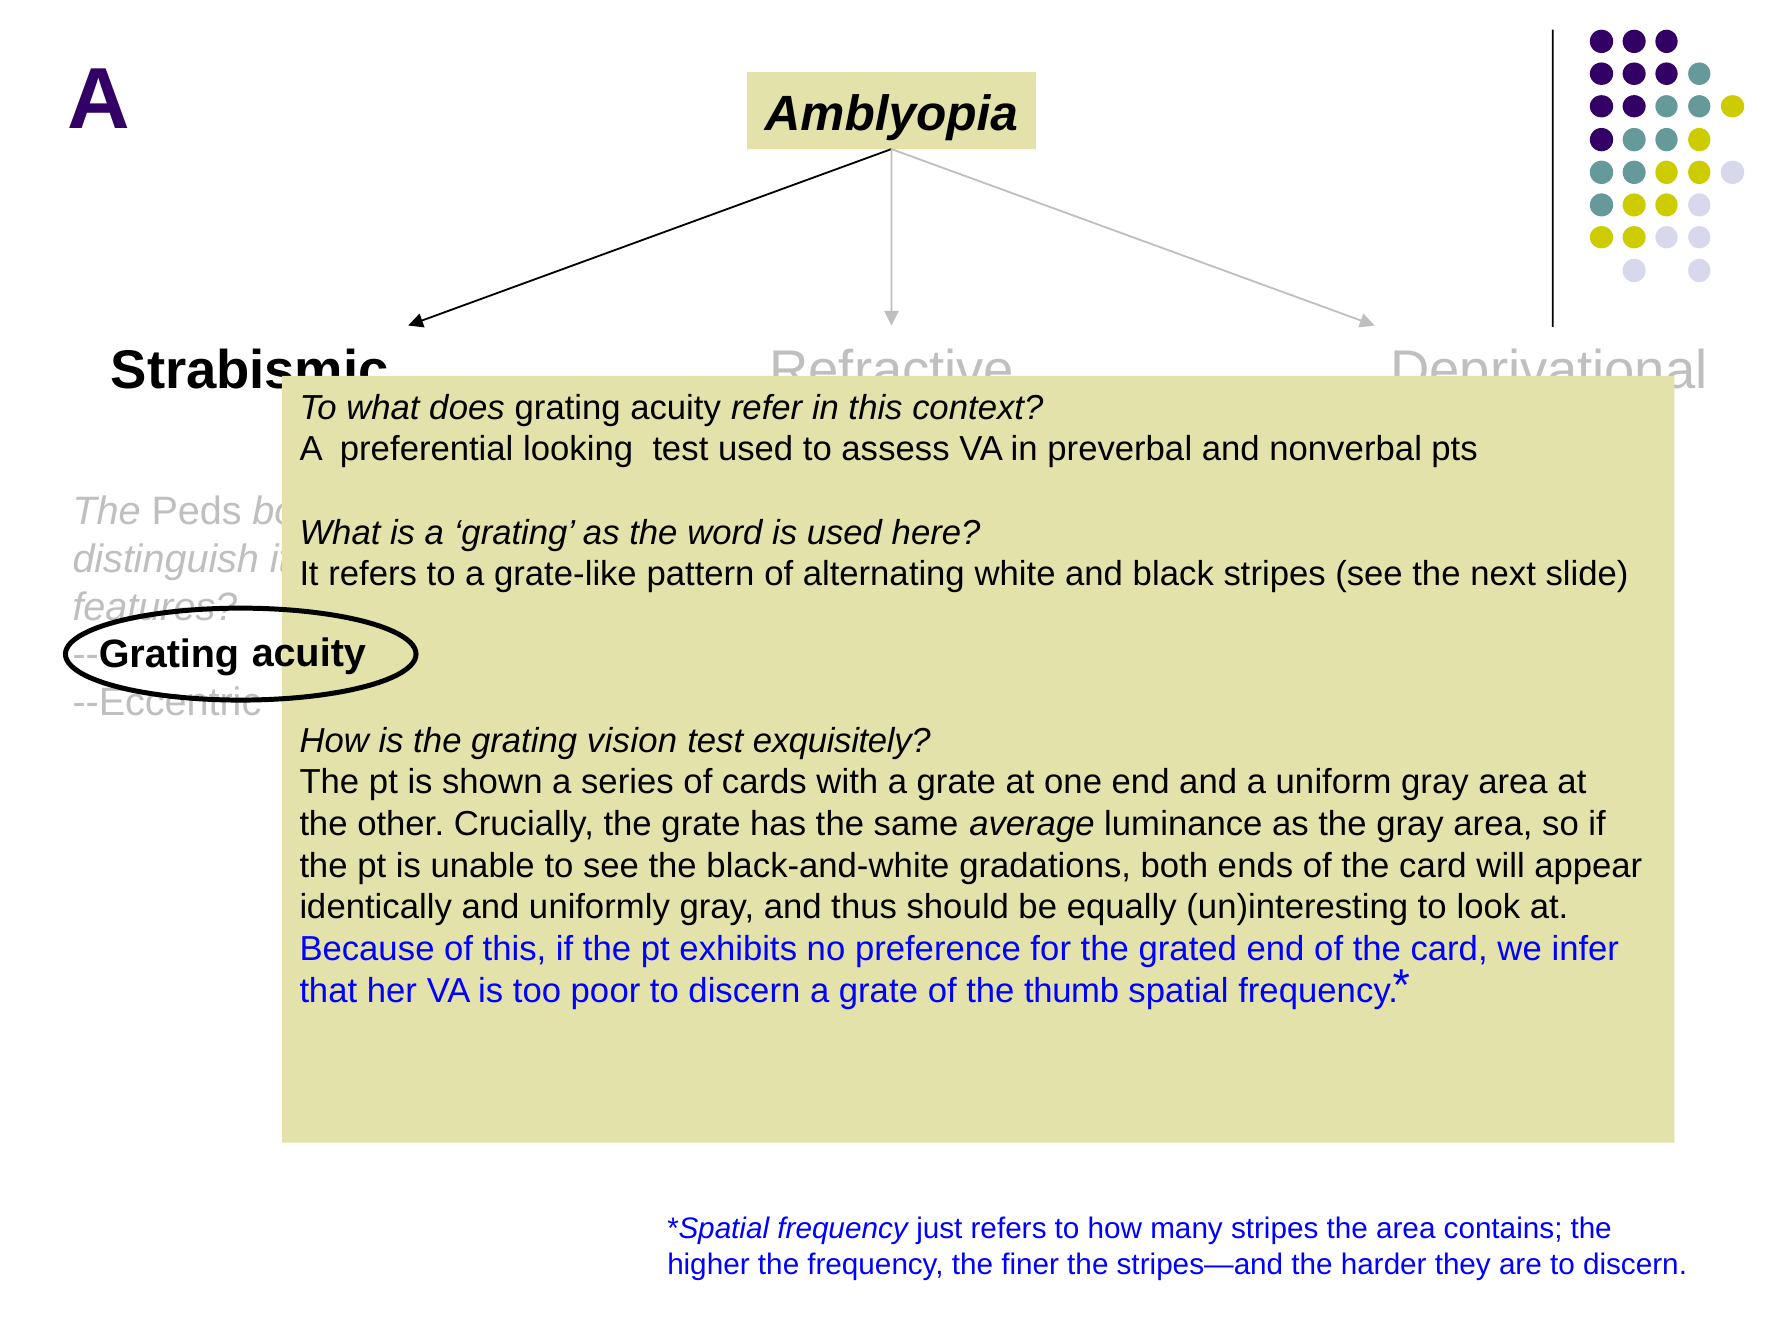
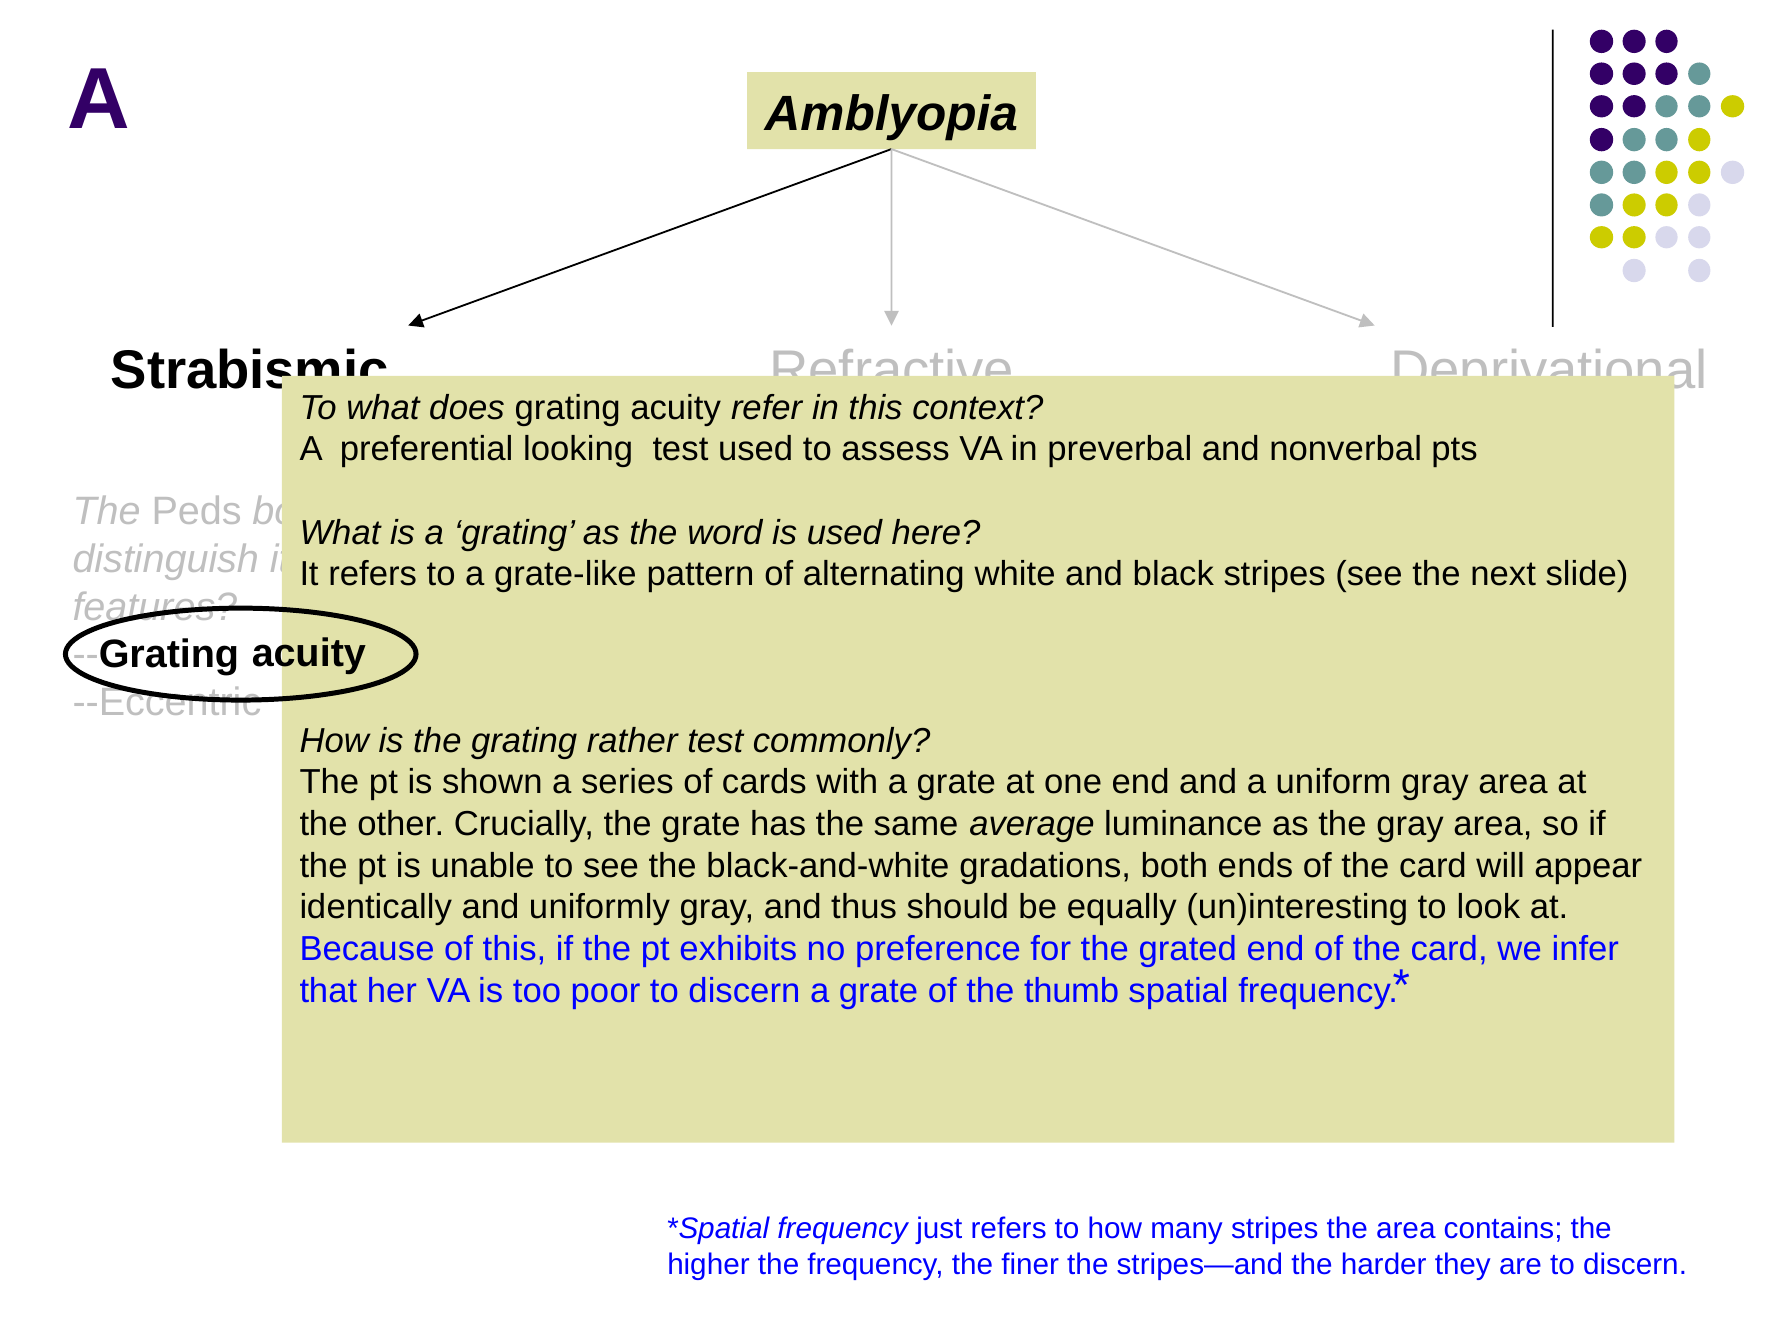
vision: vision -> rather
exquisitely: exquisitely -> commonly
